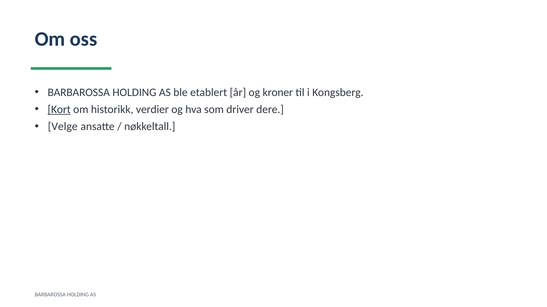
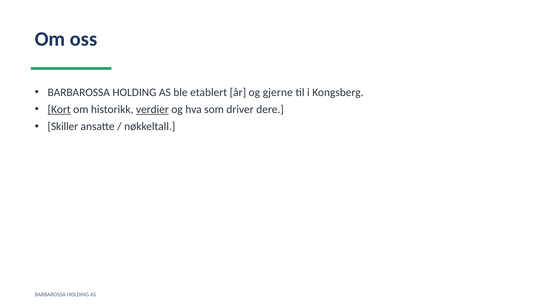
kroner: kroner -> gjerne
verdier underline: none -> present
Velge: Velge -> Skiller
